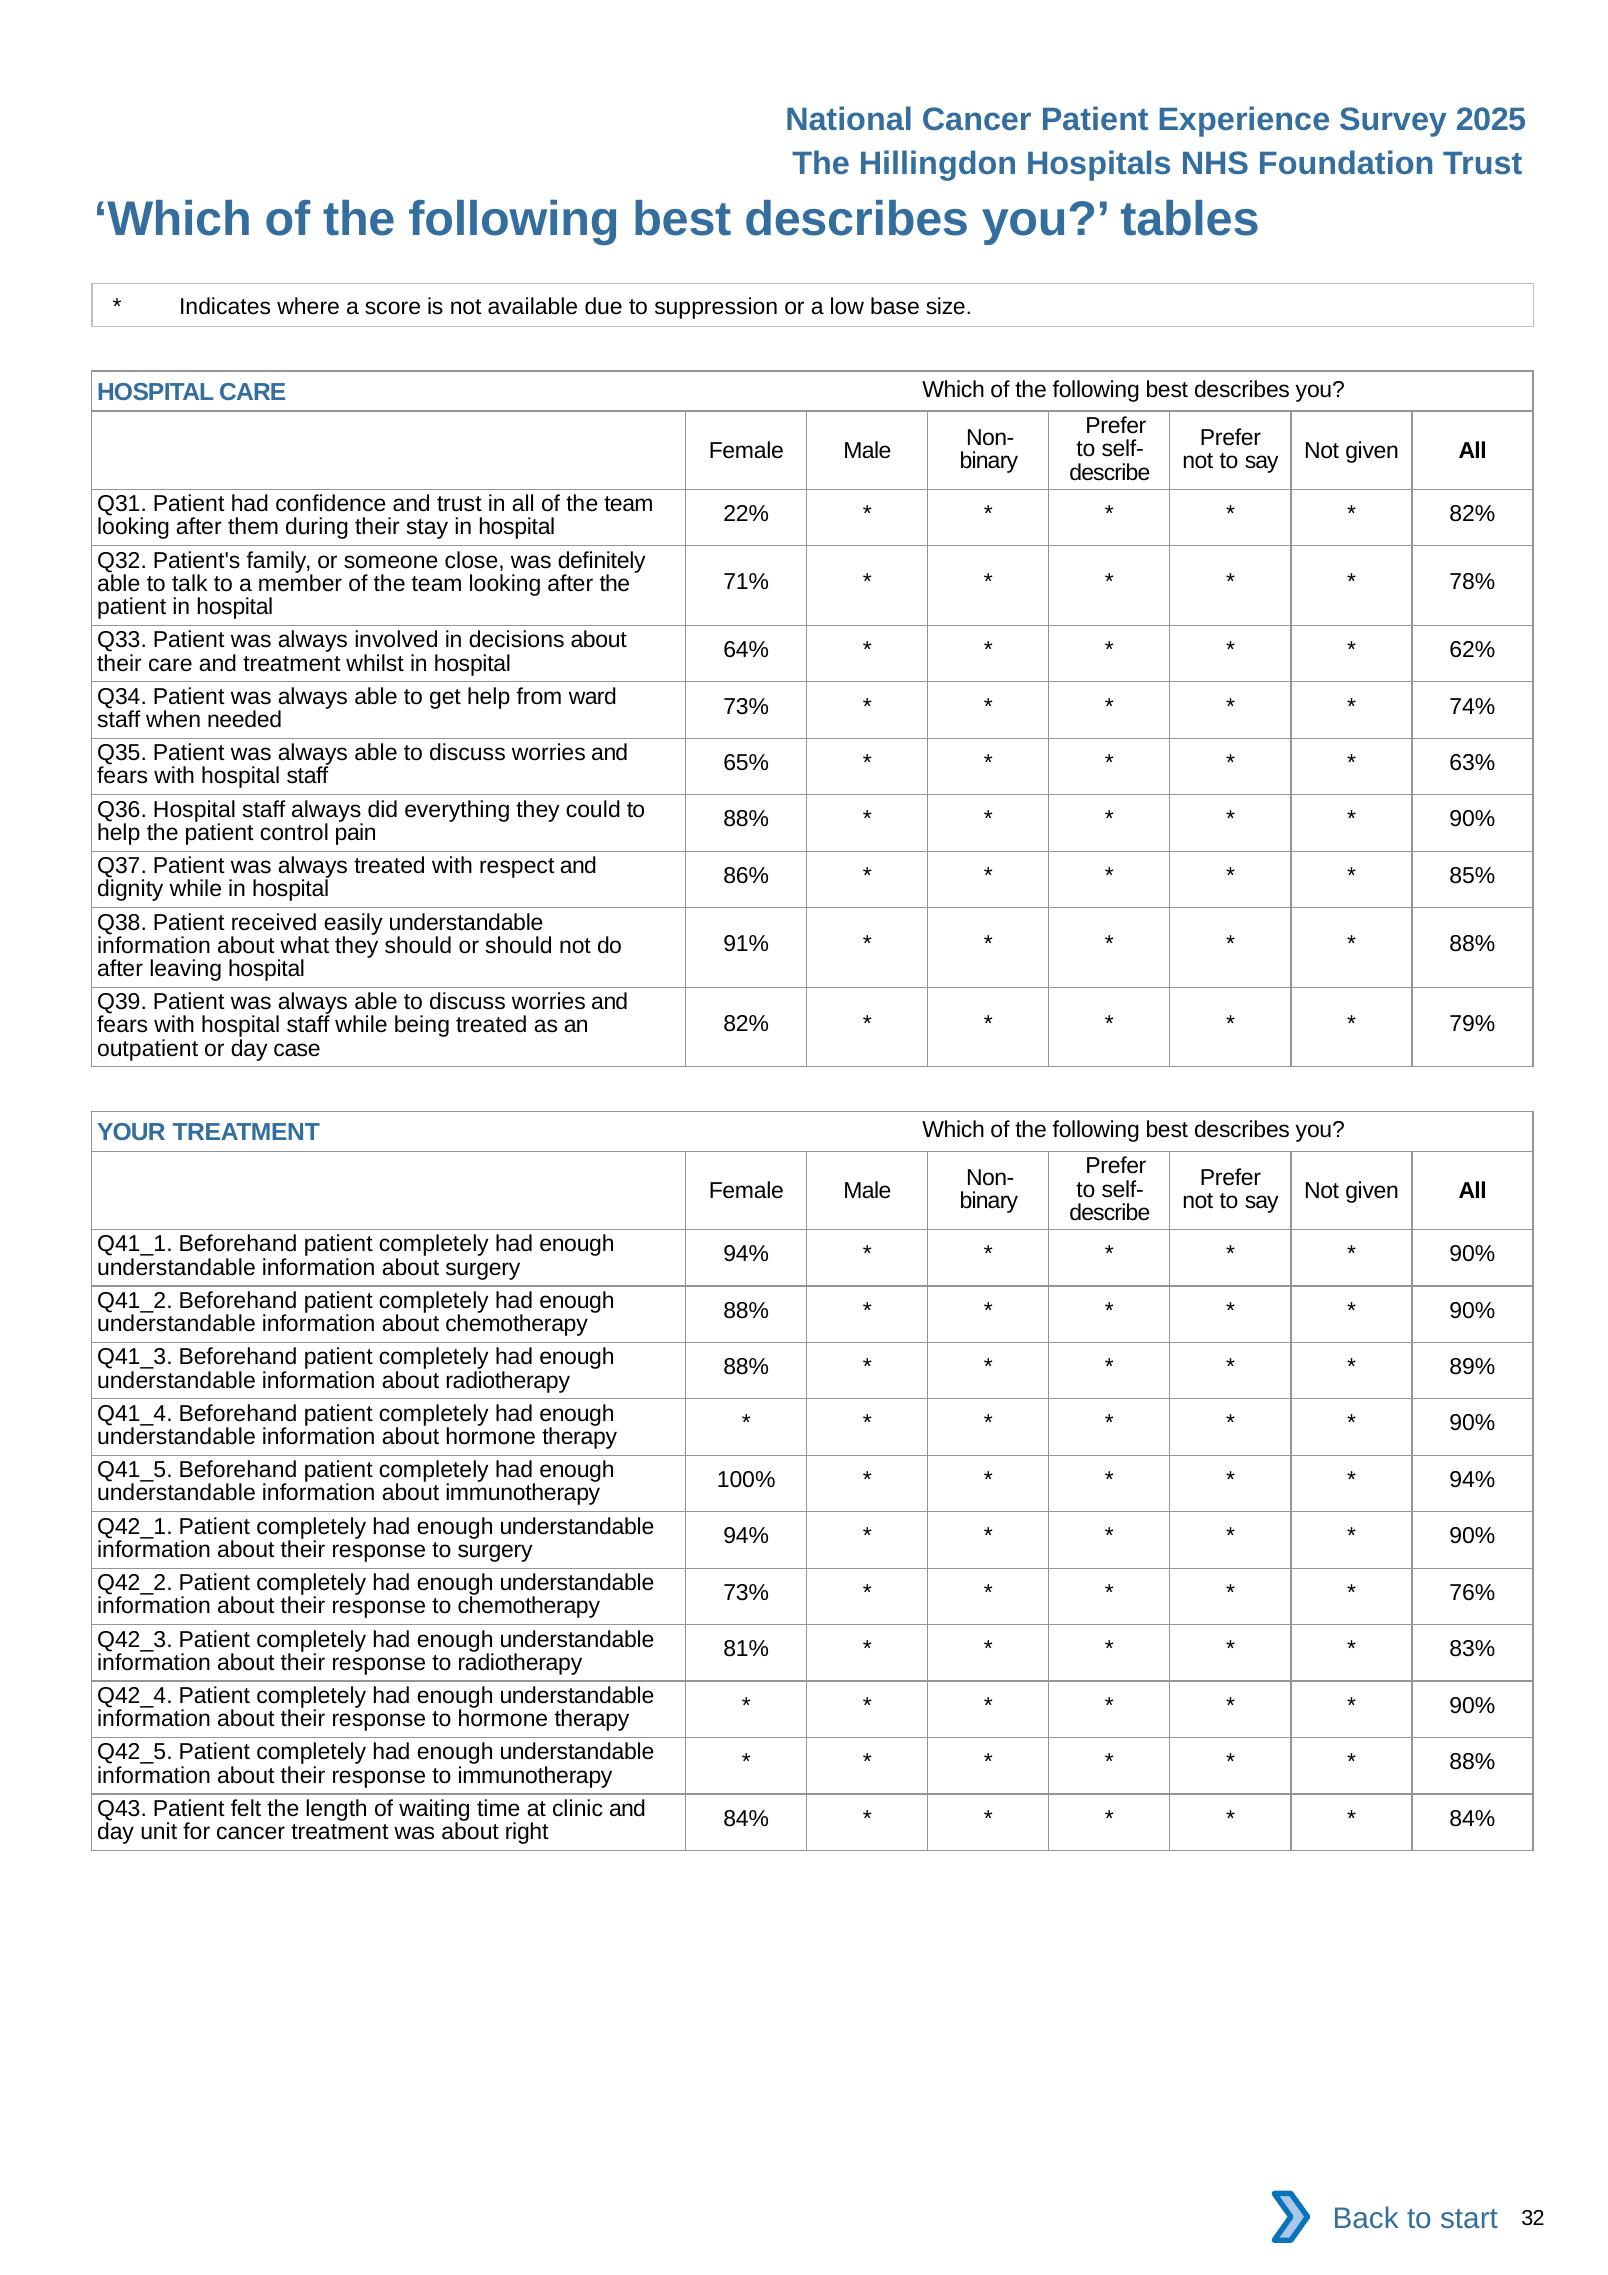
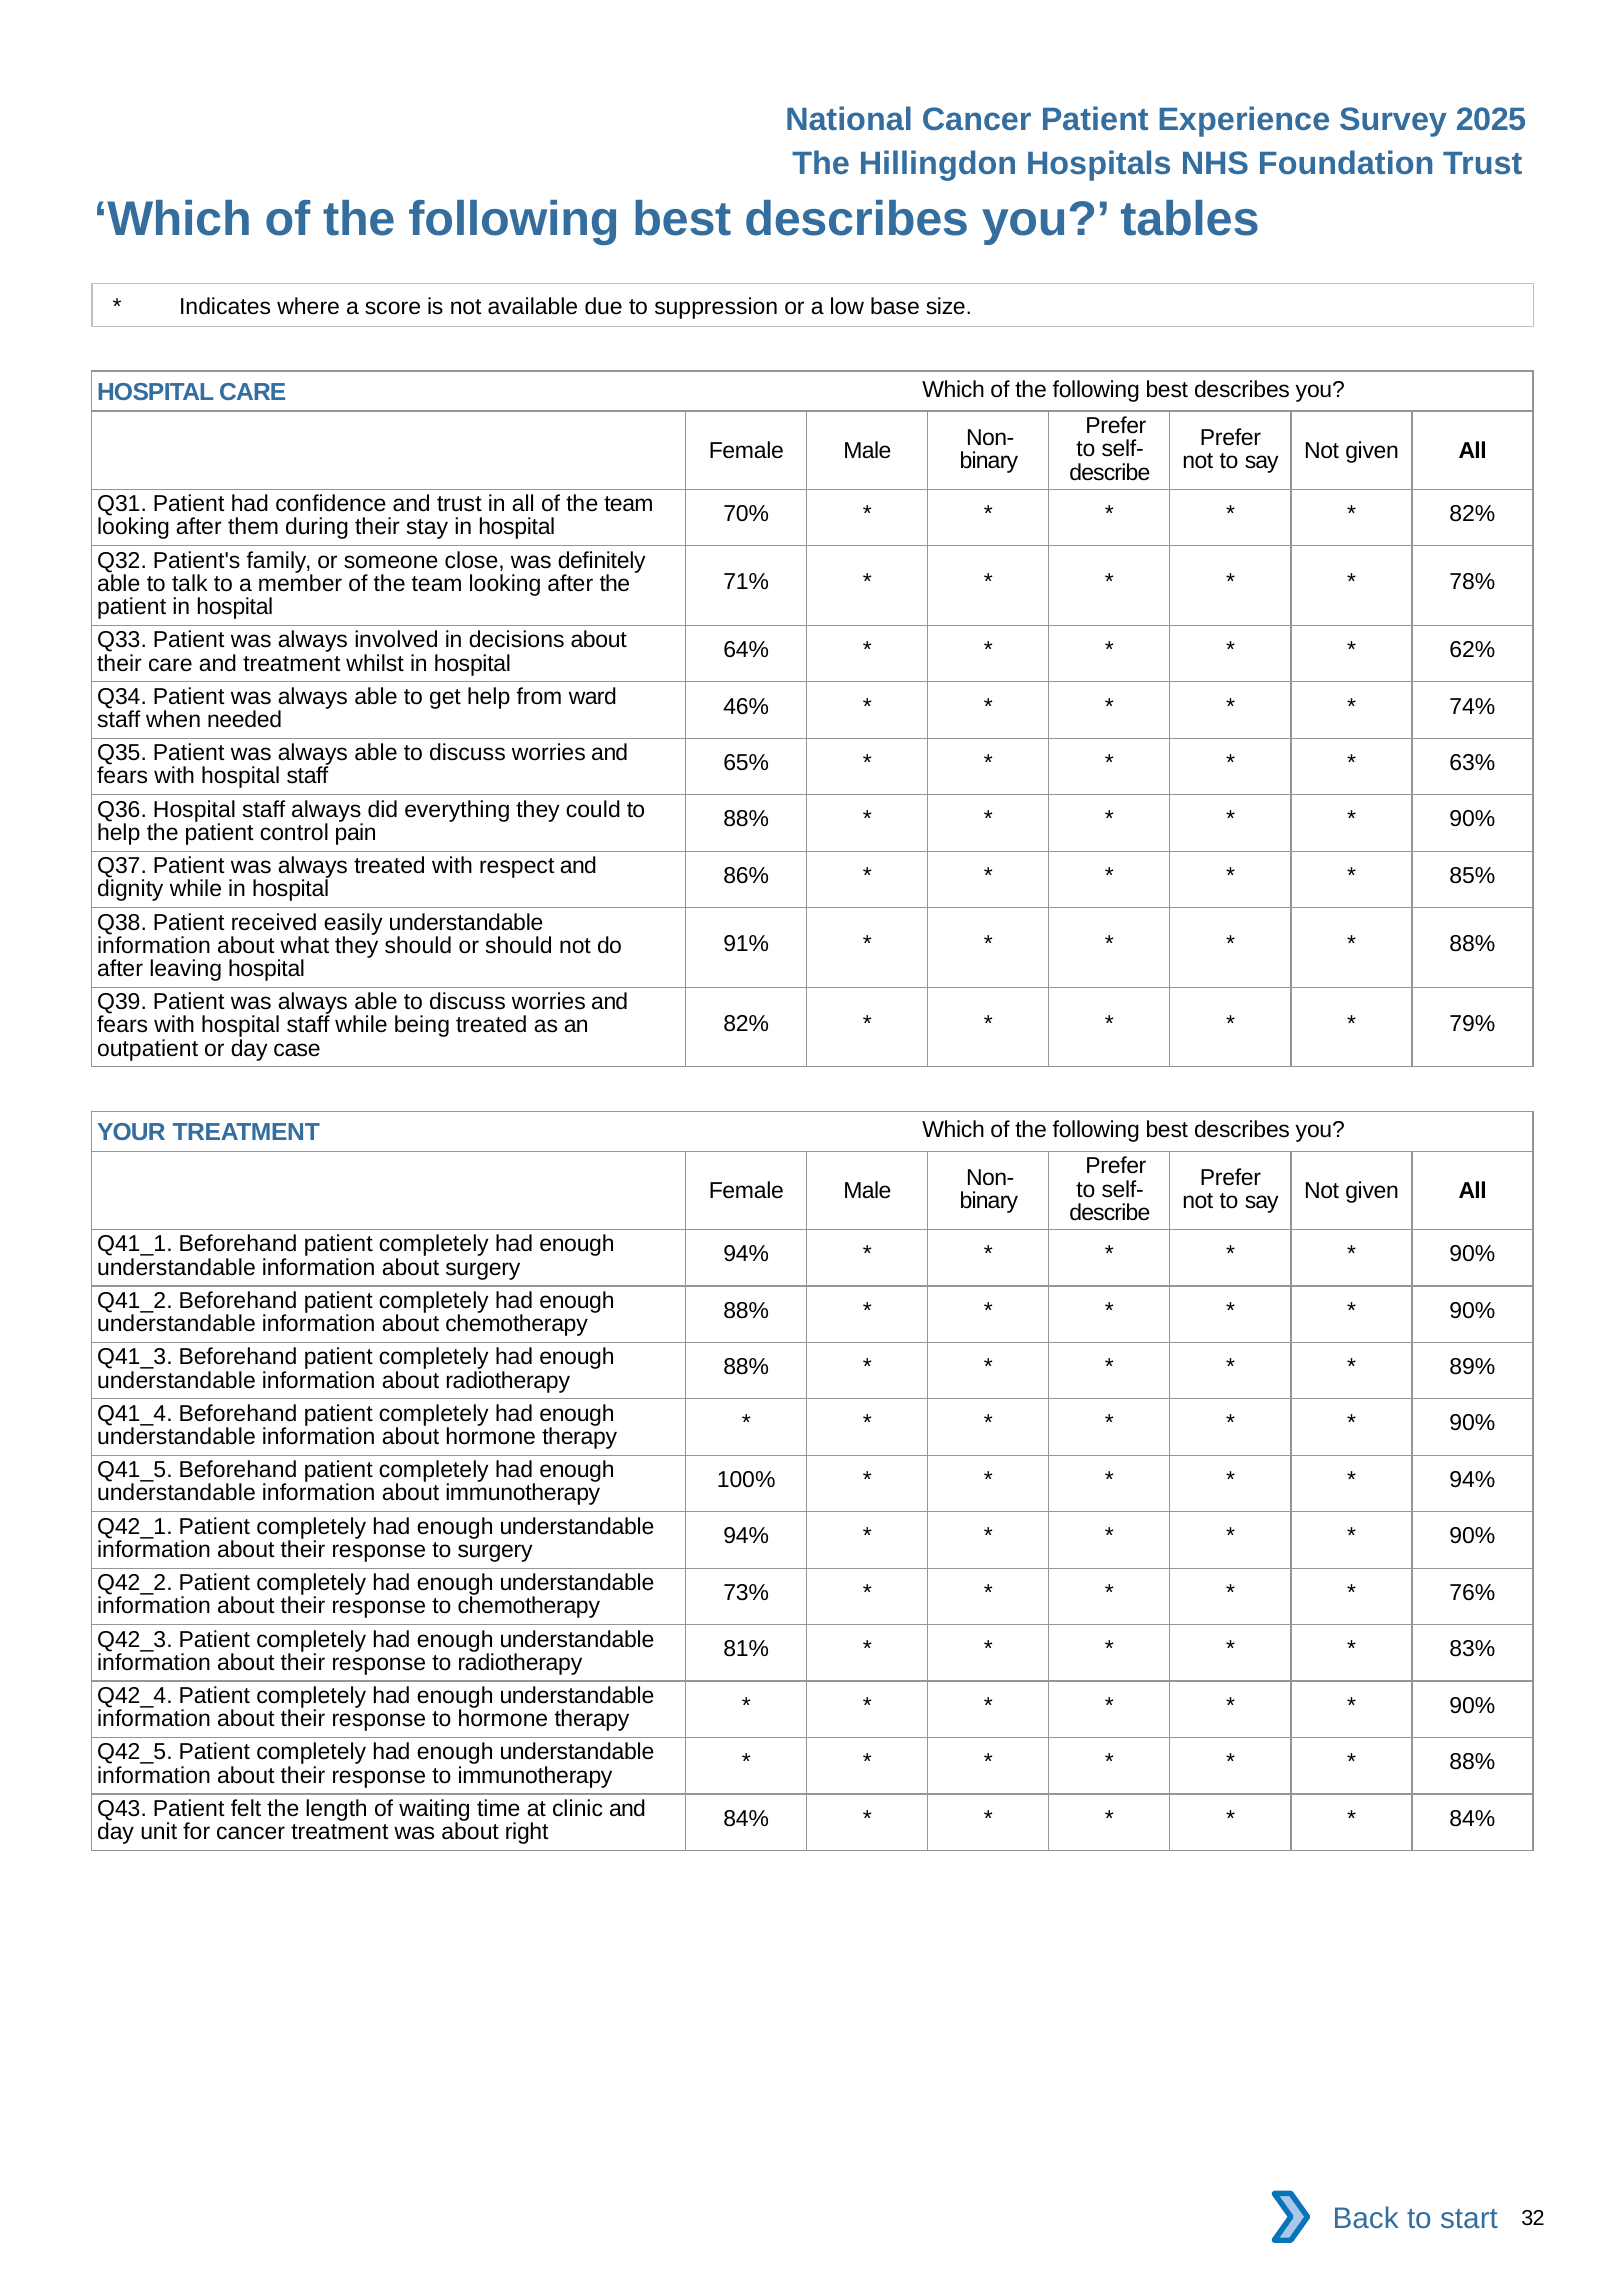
22%: 22% -> 70%
73% at (746, 707): 73% -> 46%
